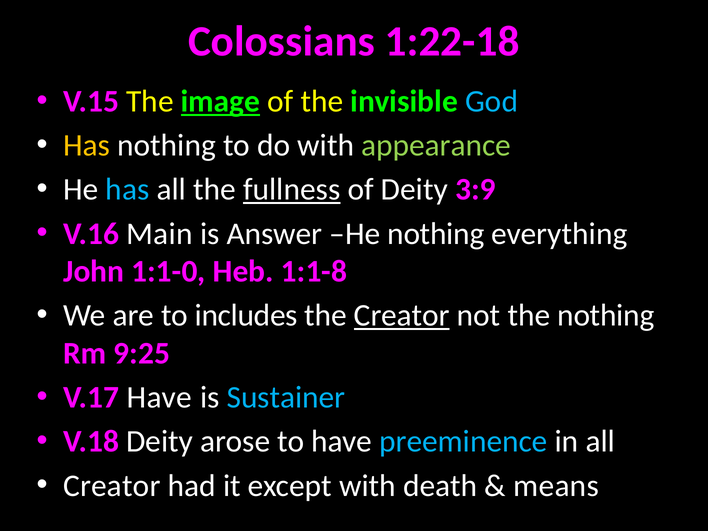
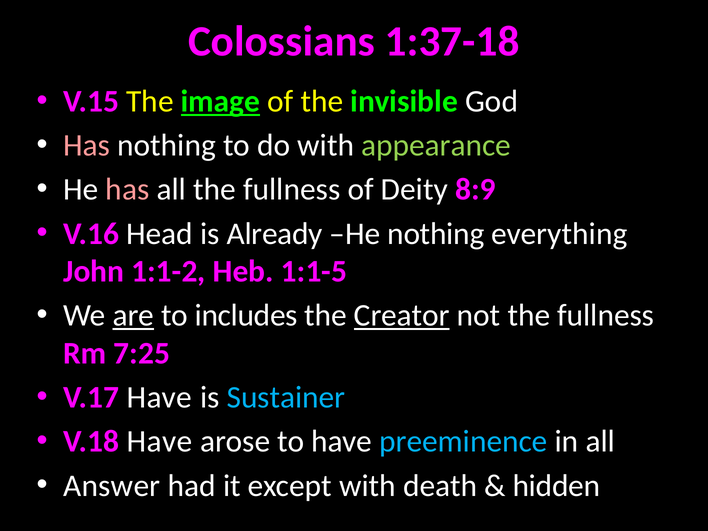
1:22-18: 1:22-18 -> 1:37-18
God colour: light blue -> white
Has at (87, 145) colour: yellow -> pink
has at (127, 190) colour: light blue -> pink
fullness at (292, 190) underline: present -> none
3:9: 3:9 -> 8:9
Main: Main -> Head
Answer: Answer -> Already
1:1-0: 1:1-0 -> 1:1-2
1:1-8: 1:1-8 -> 1:1-5
are underline: none -> present
not the nothing: nothing -> fullness
9:25: 9:25 -> 7:25
V.18 Deity: Deity -> Have
Creator at (112, 486): Creator -> Answer
means: means -> hidden
